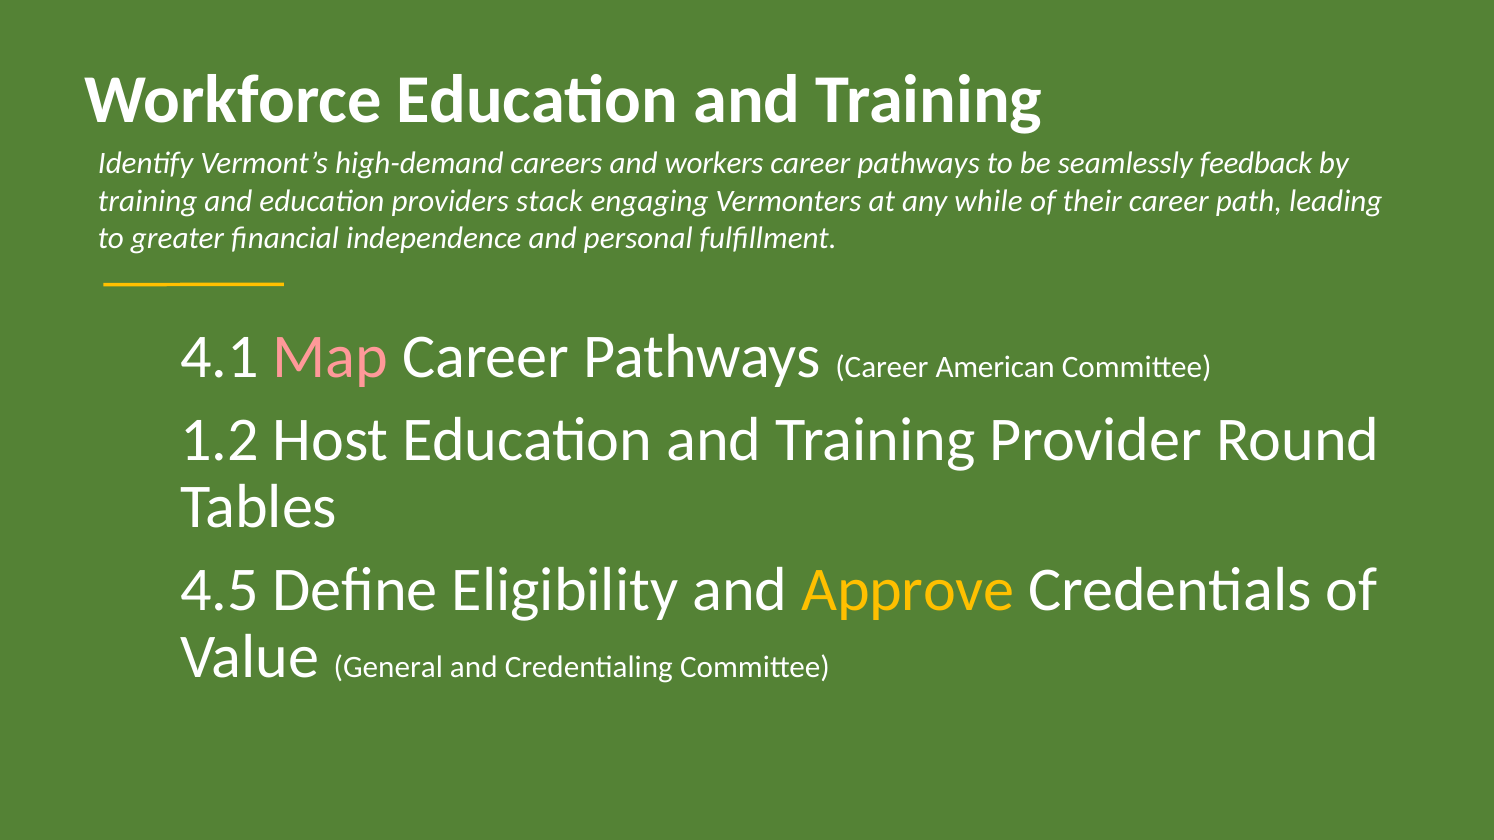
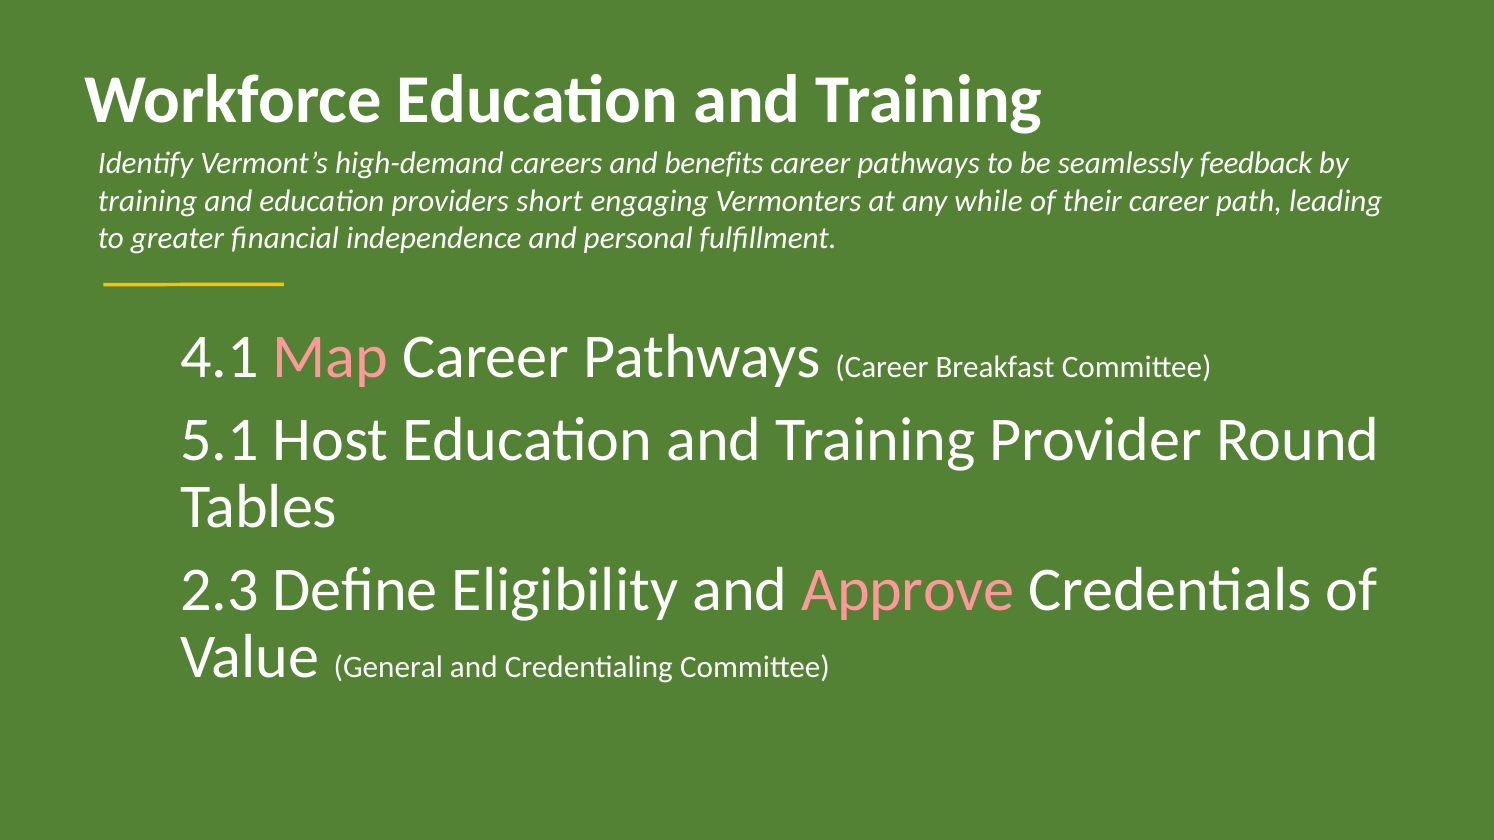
workers: workers -> benefits
stack: stack -> short
American: American -> Breakfast
1.2: 1.2 -> 5.1
4.5: 4.5 -> 2.3
Approve colour: yellow -> pink
